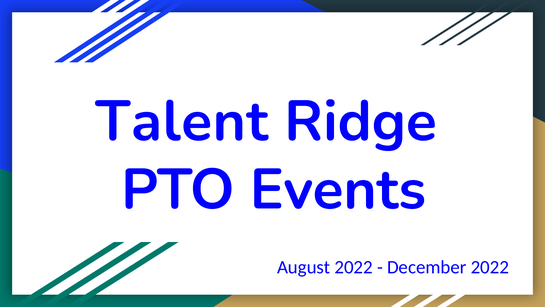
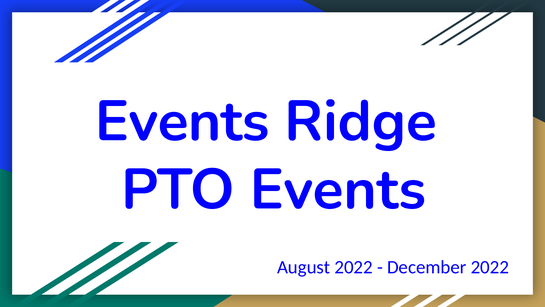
Talent at (182, 121): Talent -> Events
